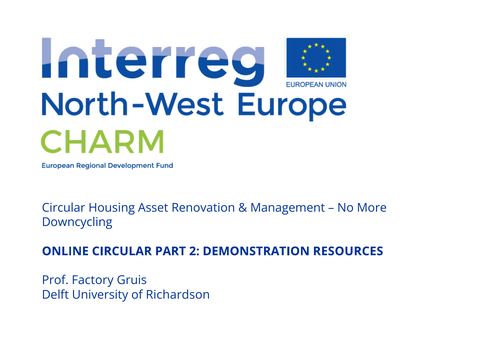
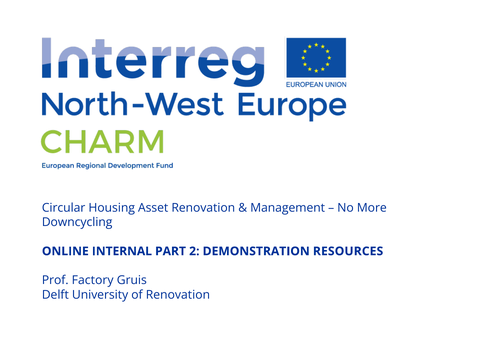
ONLINE CIRCULAR: CIRCULAR -> INTERNAL
of Richardson: Richardson -> Renovation
